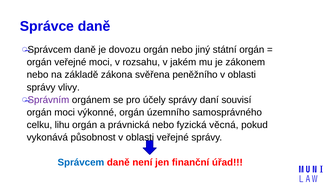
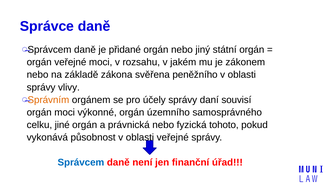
dovozu: dovozu -> přidané
Správním colour: purple -> orange
lihu: lihu -> jiné
věcná: věcná -> tohoto
